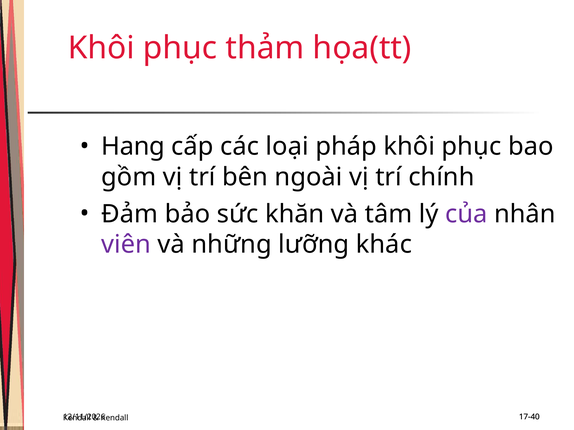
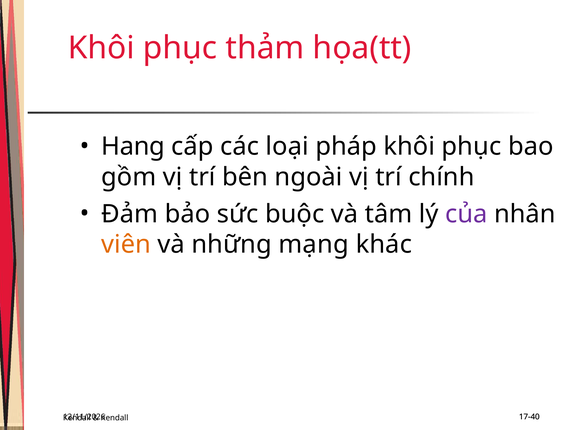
khăn: khăn -> buộc
viên colour: purple -> orange
lưỡng: lưỡng -> mạng
